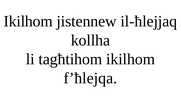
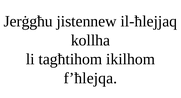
Ikilhom at (28, 21): Ikilhom -> Jerġgħu
